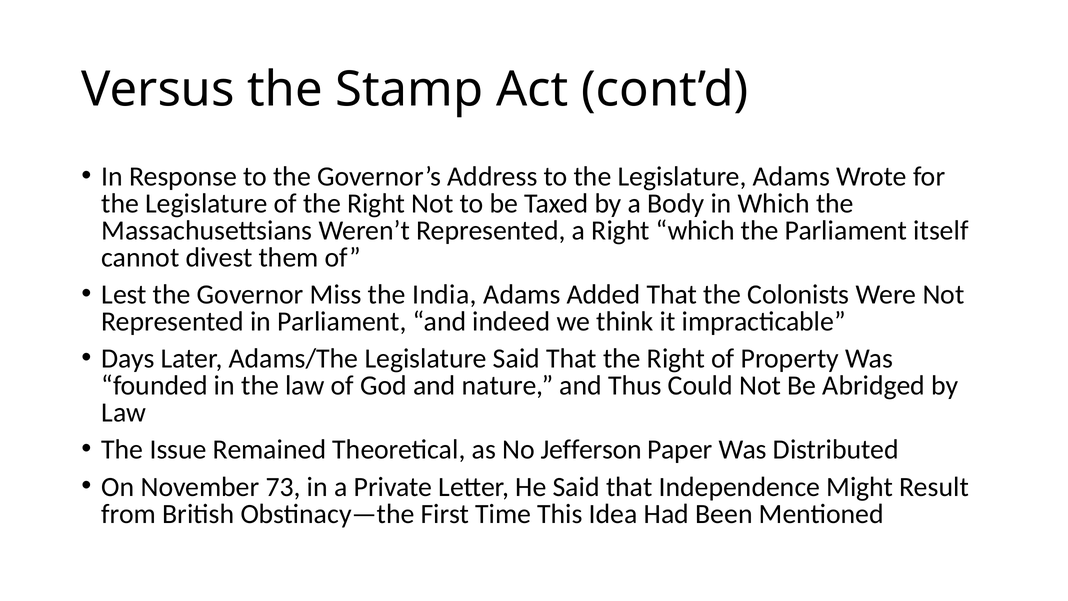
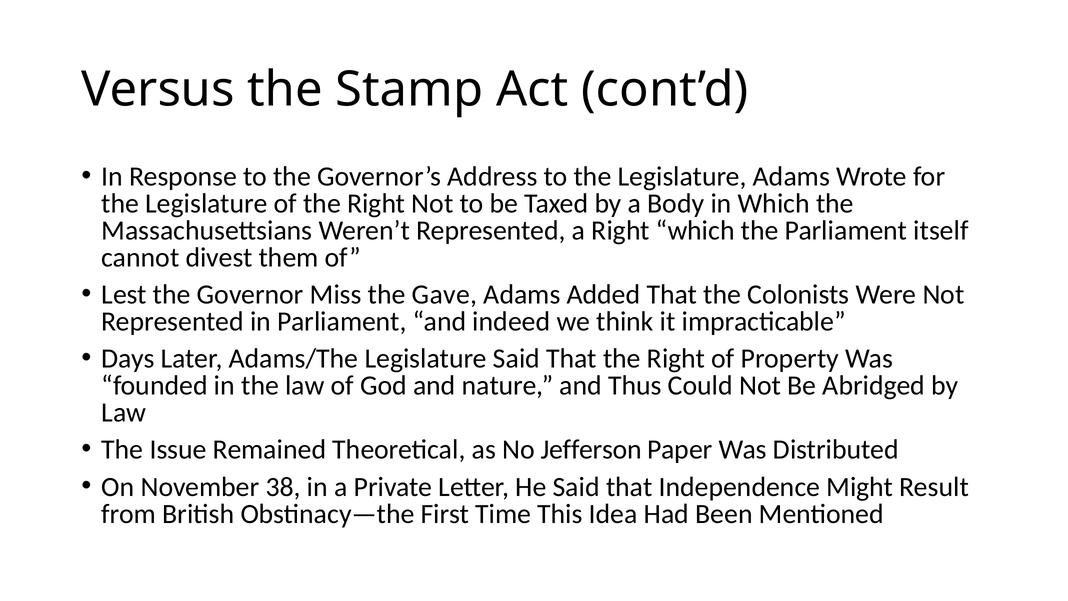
India: India -> Gave
73: 73 -> 38
